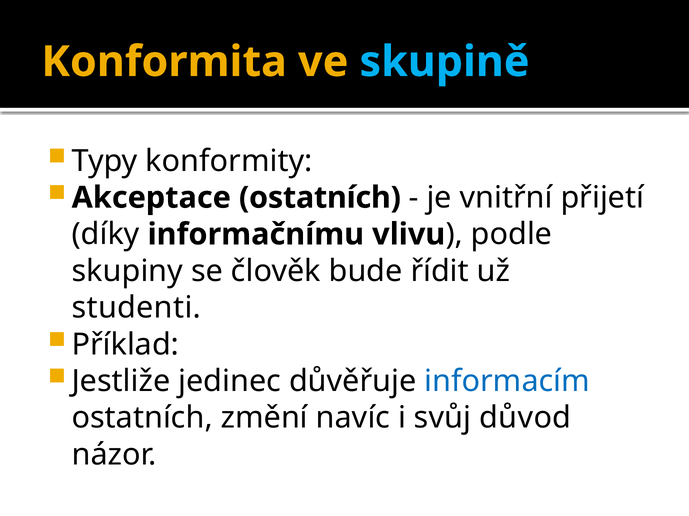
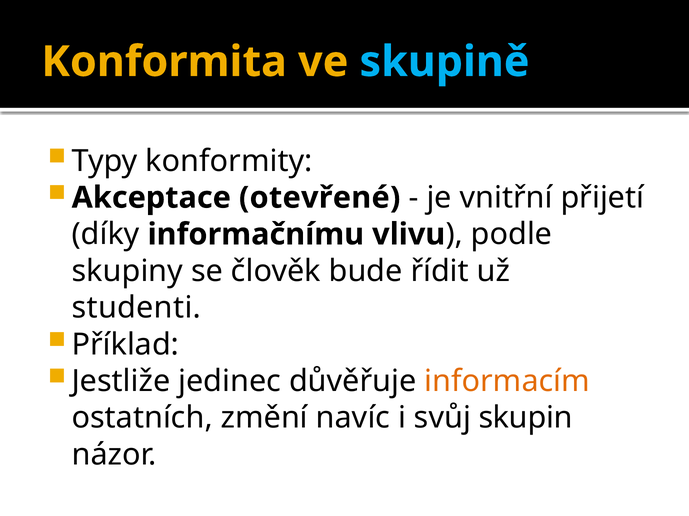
Akceptace ostatních: ostatních -> otevřené
informacím colour: blue -> orange
důvod: důvod -> skupin
